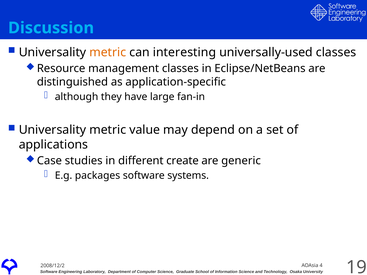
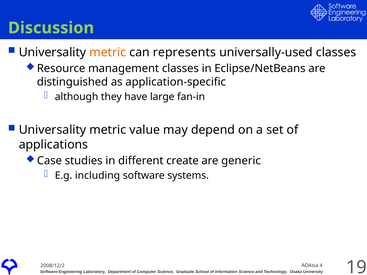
Discussion colour: light blue -> light green
interesting: interesting -> represents
packages: packages -> including
